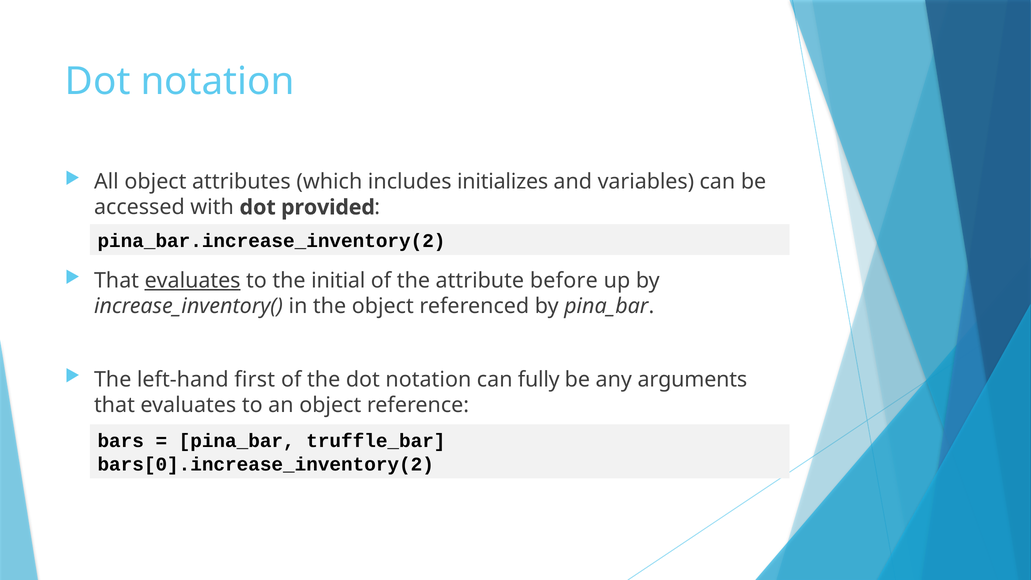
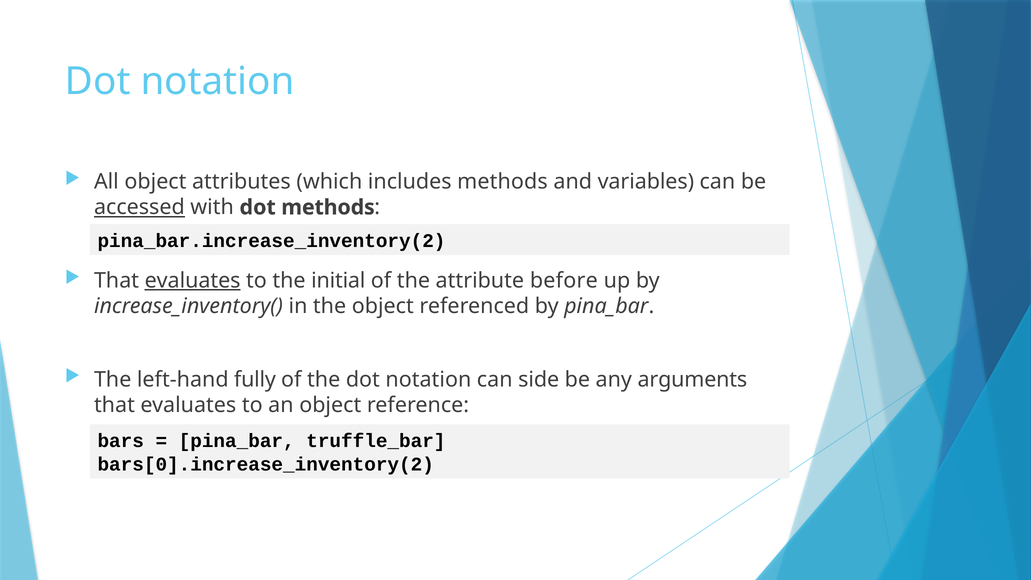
includes initializes: initializes -> methods
accessed underline: none -> present
dot provided: provided -> methods
first: first -> fully
fully: fully -> side
